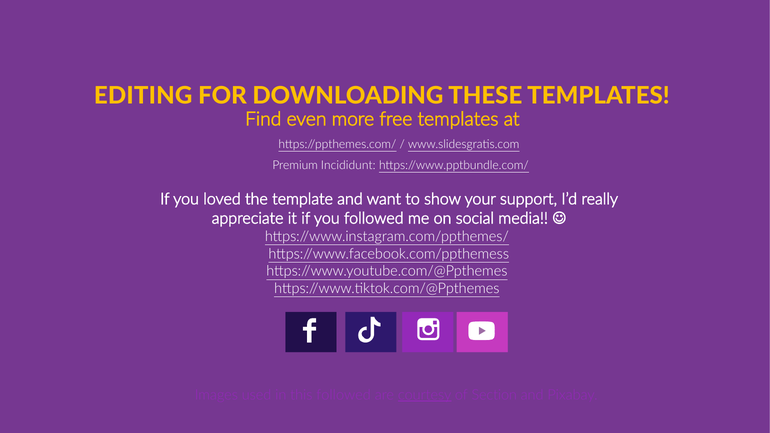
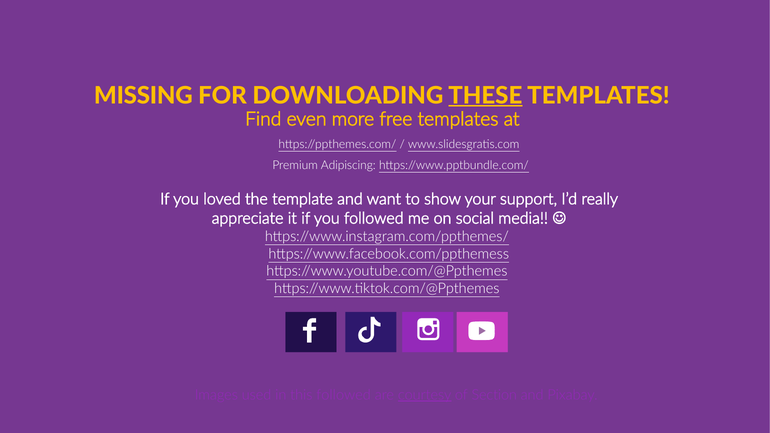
EDITING: EDITING -> MISSING
THESE underline: none -> present
Incididunt: Incididunt -> Adipiscing
